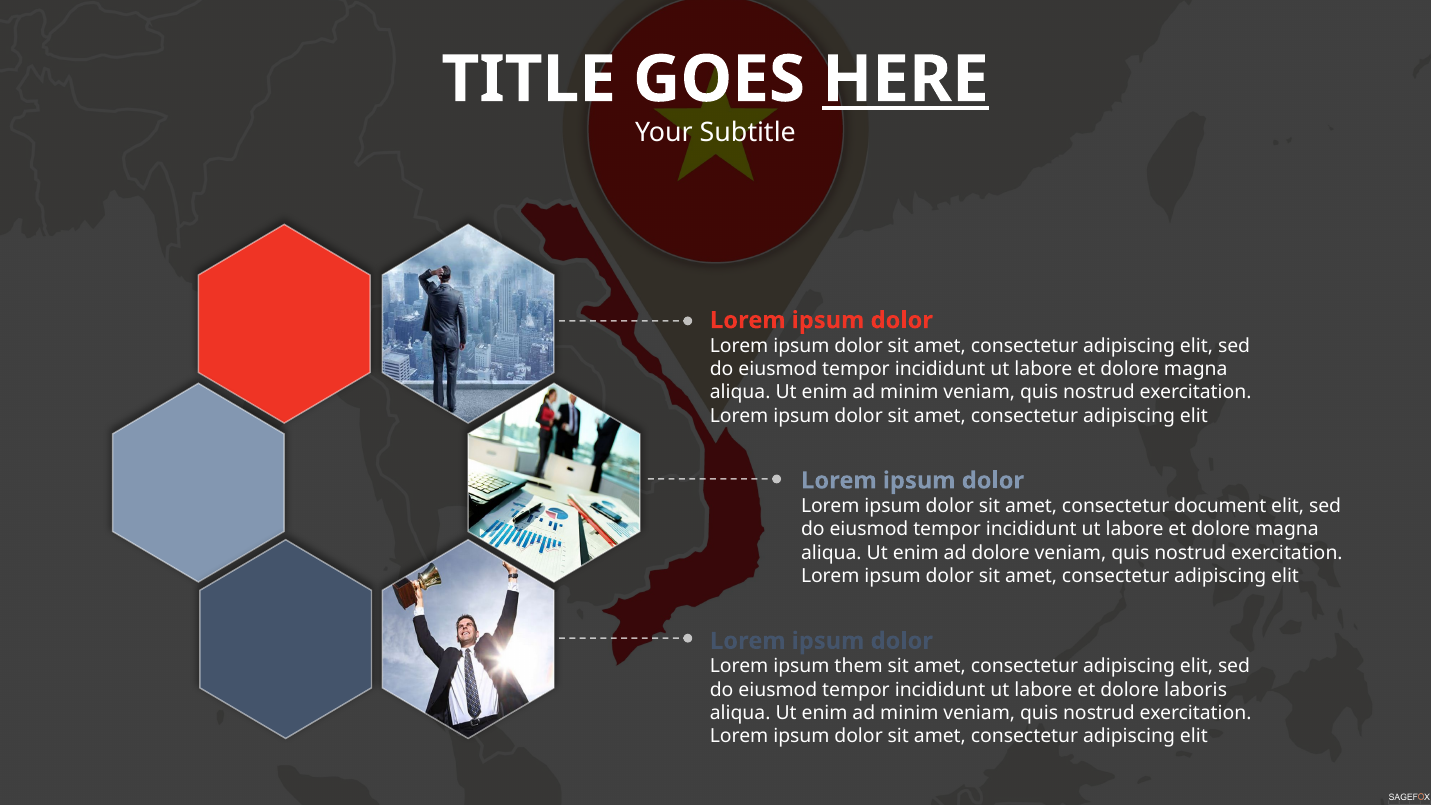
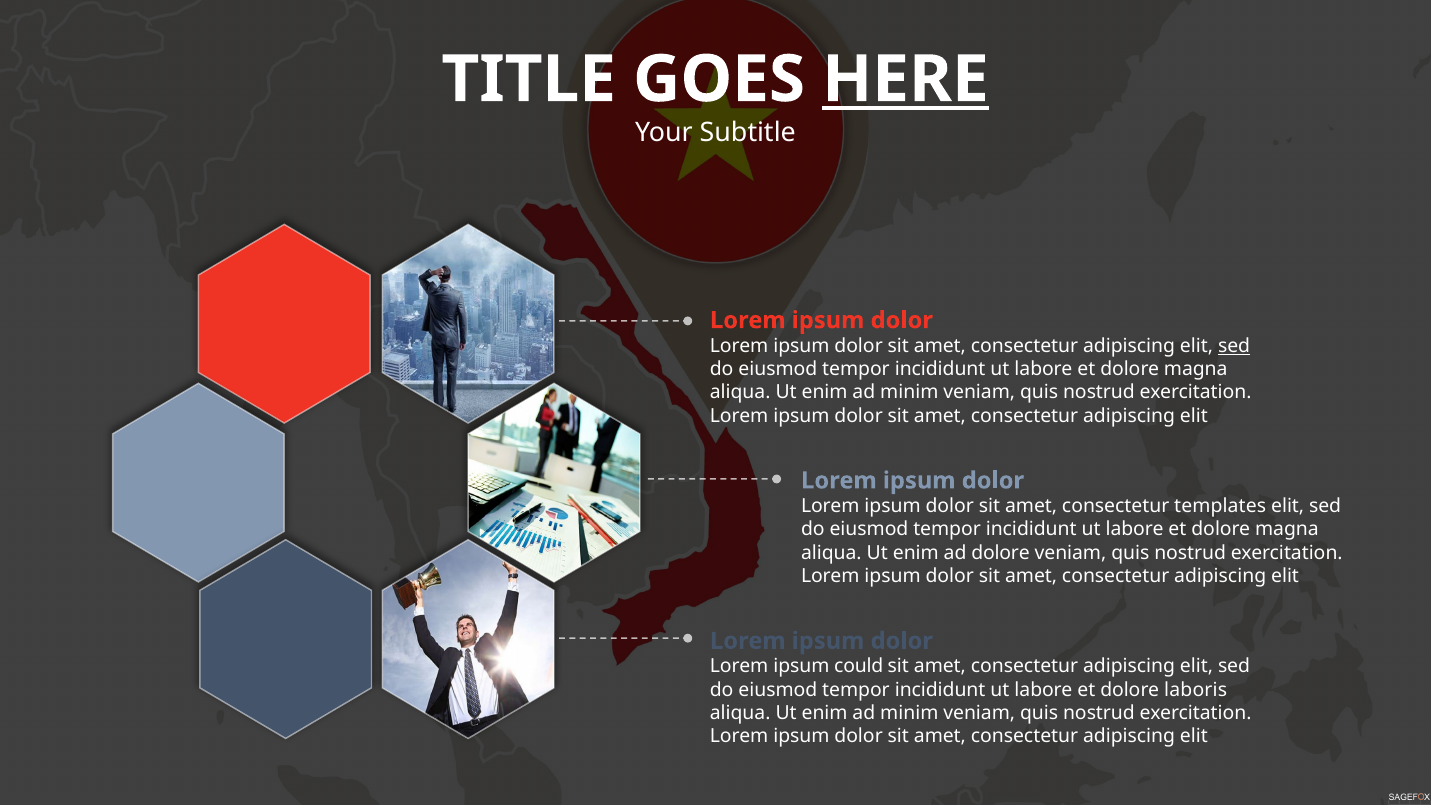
sed at (1234, 346) underline: none -> present
document: document -> templates
them: them -> could
